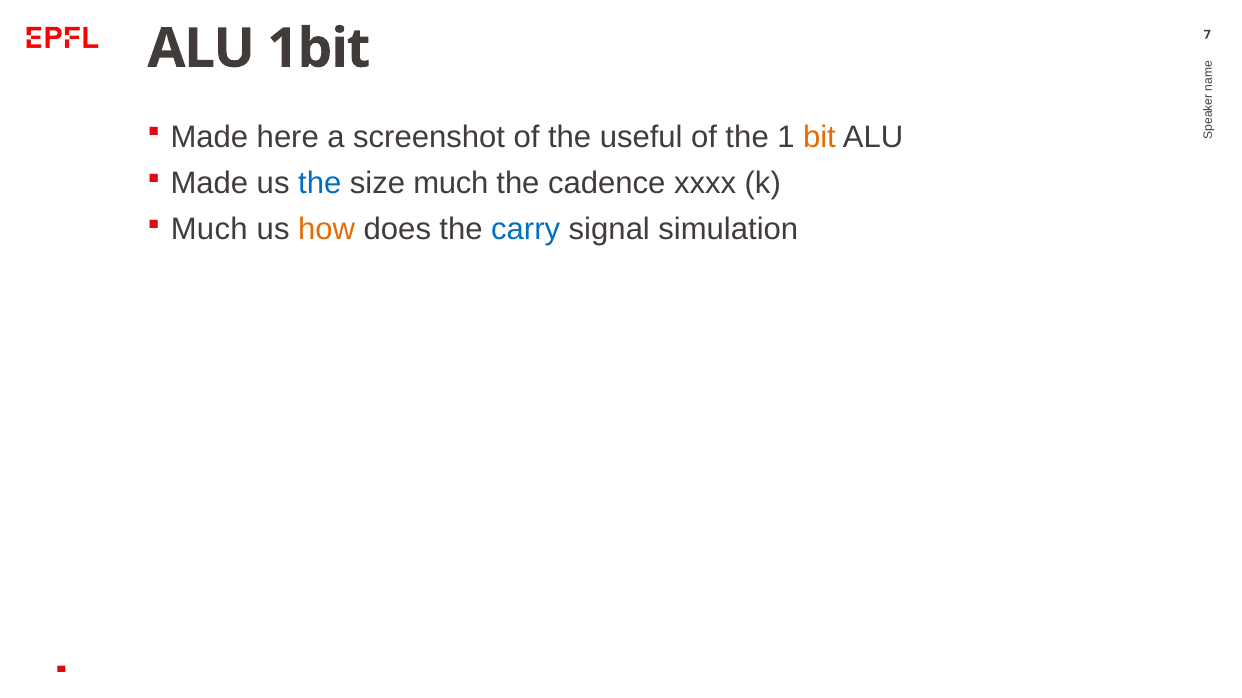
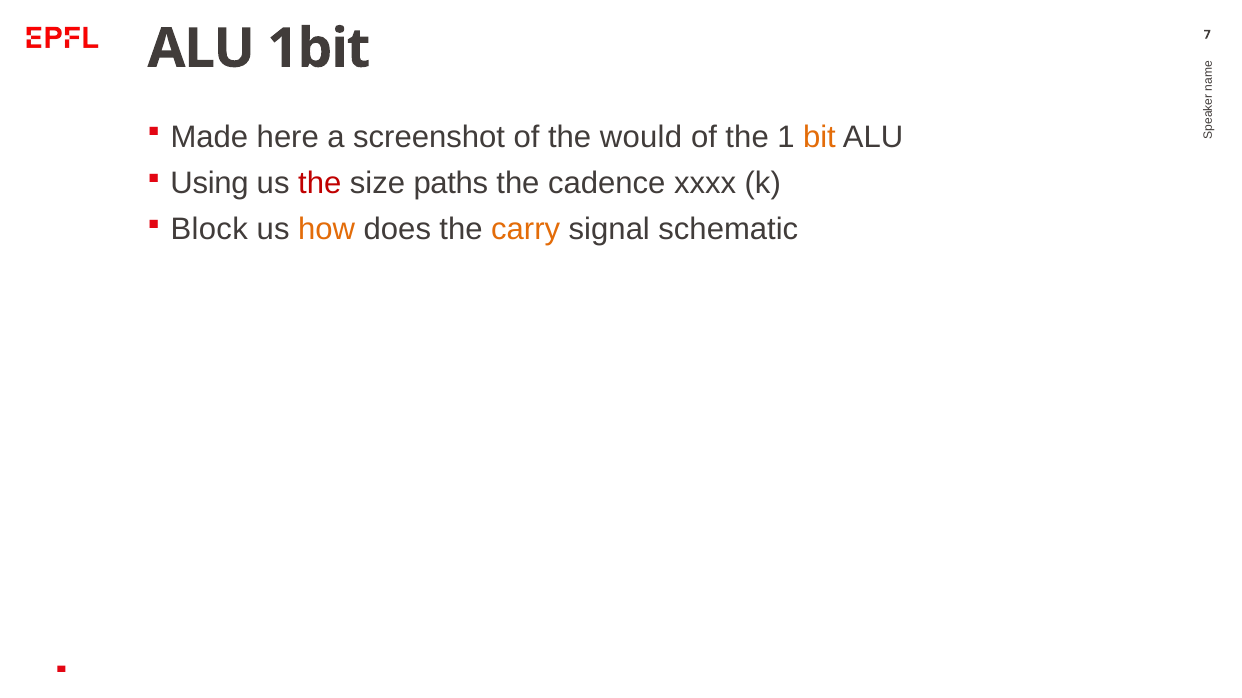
useful: useful -> would
Made at (209, 183): Made -> Using
the at (320, 183) colour: blue -> red
size much: much -> paths
Much at (209, 230): Much -> Block
carry colour: blue -> orange
simulation: simulation -> schematic
